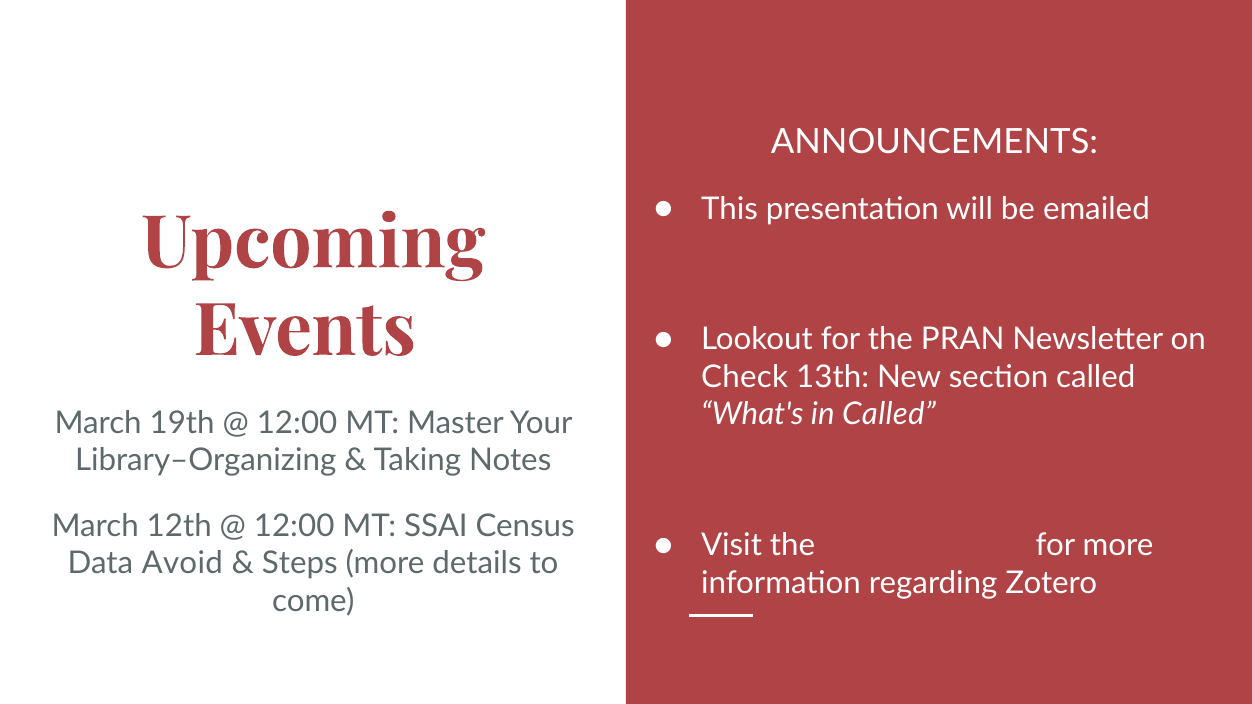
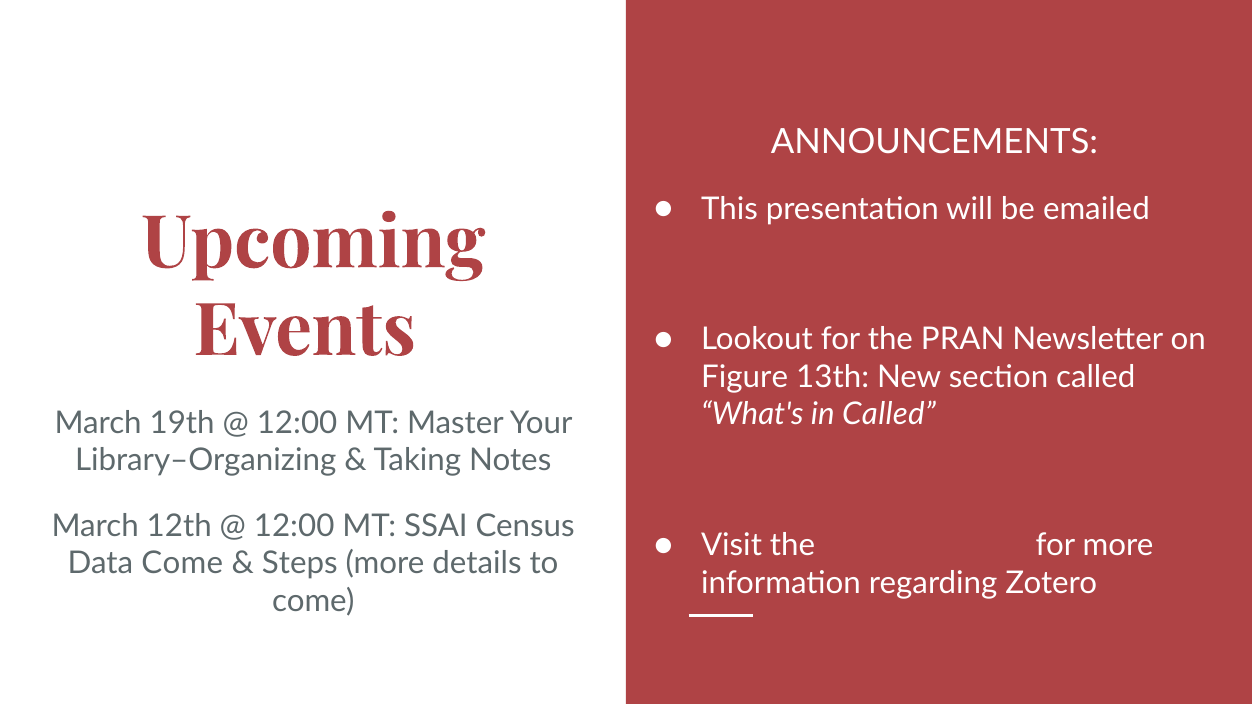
Check: Check -> Figure
Data Avoid: Avoid -> Come
